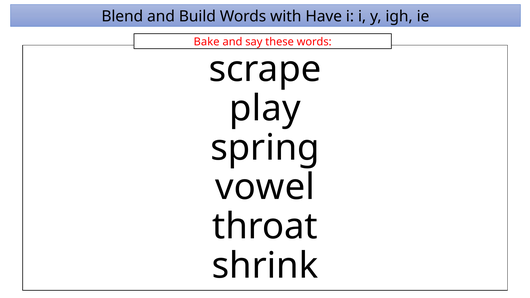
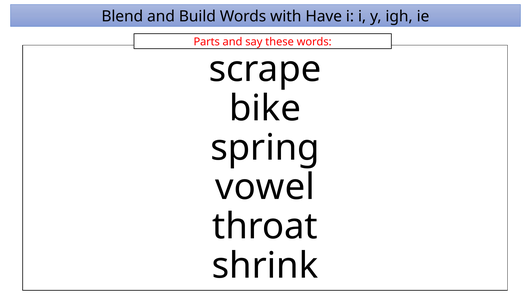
Bake: Bake -> Parts
play: play -> bike
